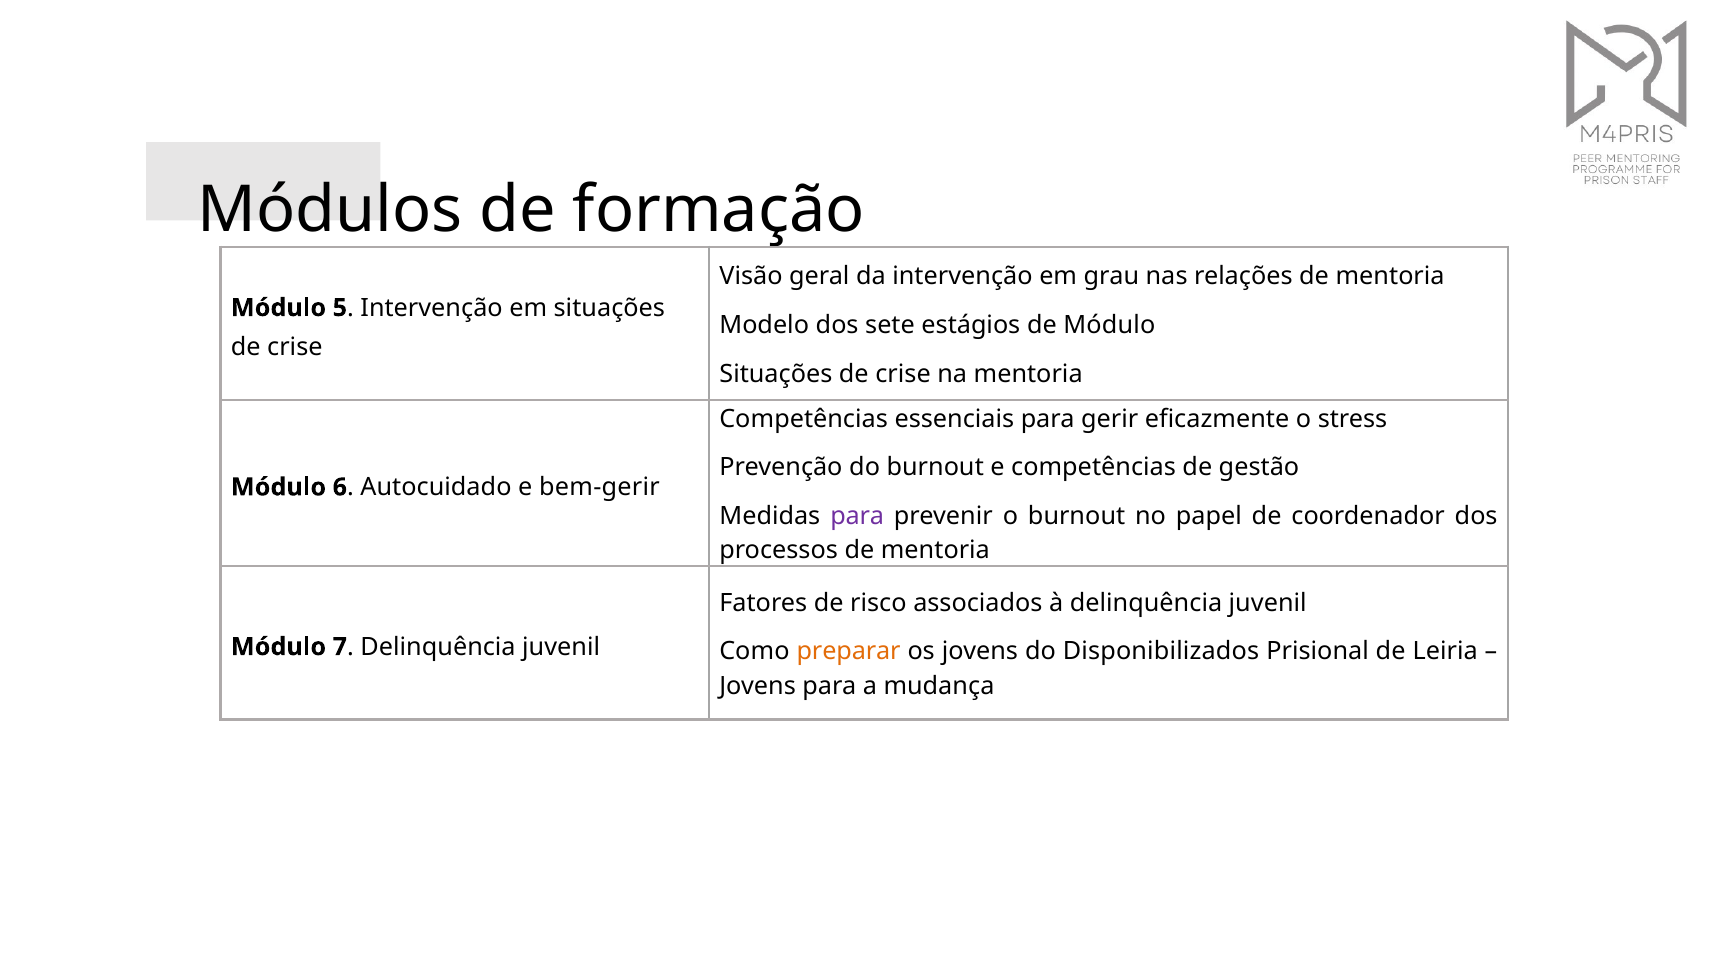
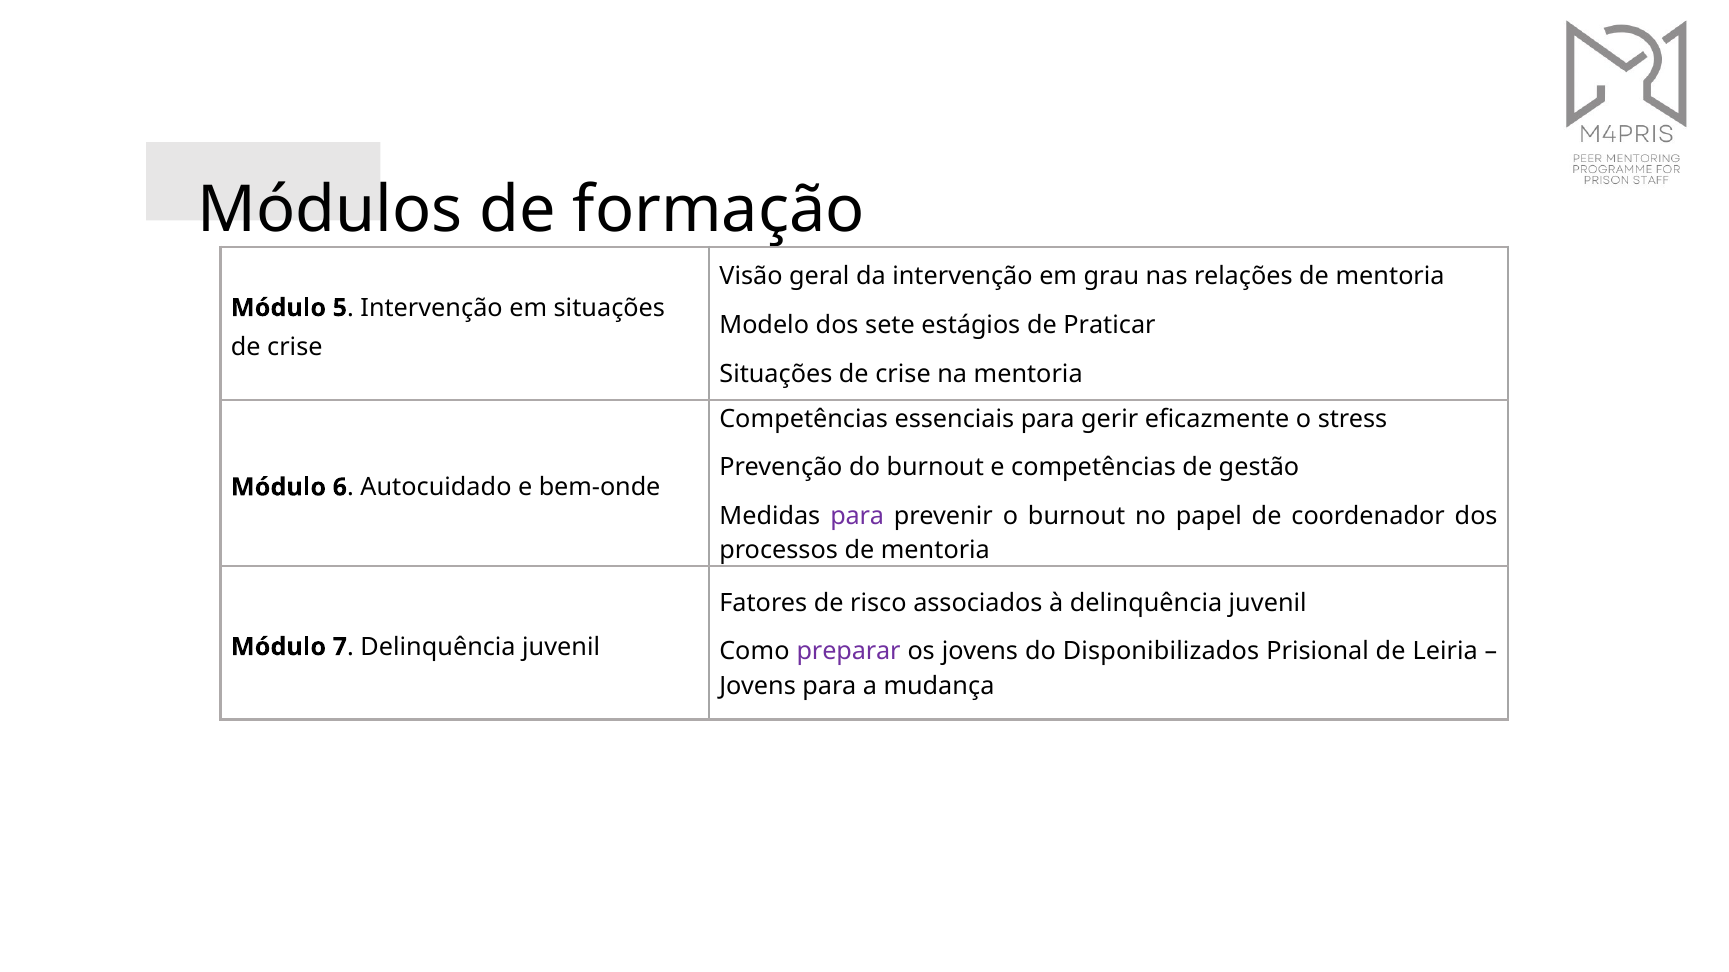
de Módulo: Módulo -> Praticar
bem-gerir: bem-gerir -> bem-onde
preparar colour: orange -> purple
